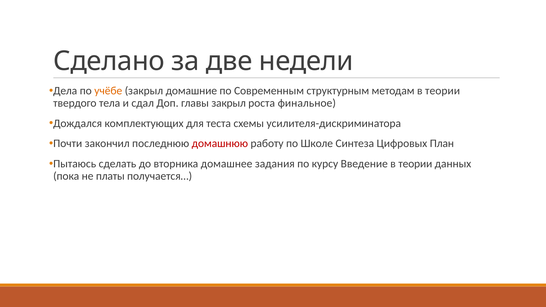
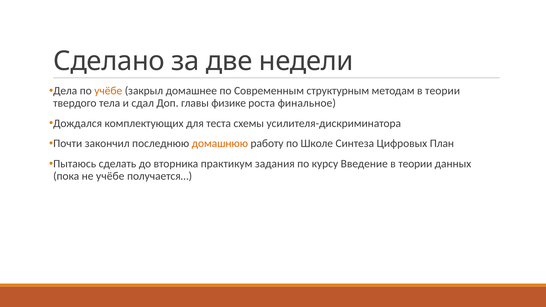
домашние: домашние -> домашнее
главы закрыл: закрыл -> физике
домашнюю colour: red -> orange
домашнее: домашнее -> практикум
не платы: платы -> учёбе
